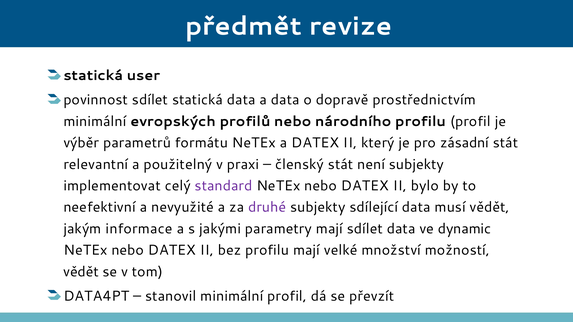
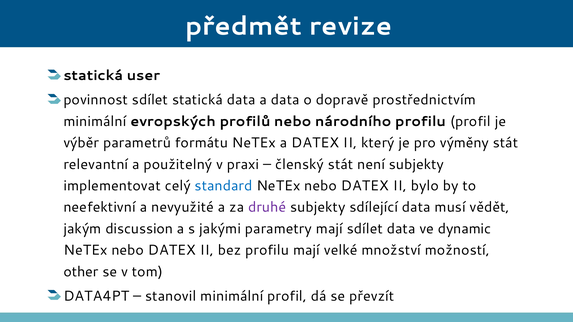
zásadní: zásadní -> výměny
standard colour: purple -> blue
informace: informace -> discussion
vědět at (81, 272): vědět -> other
